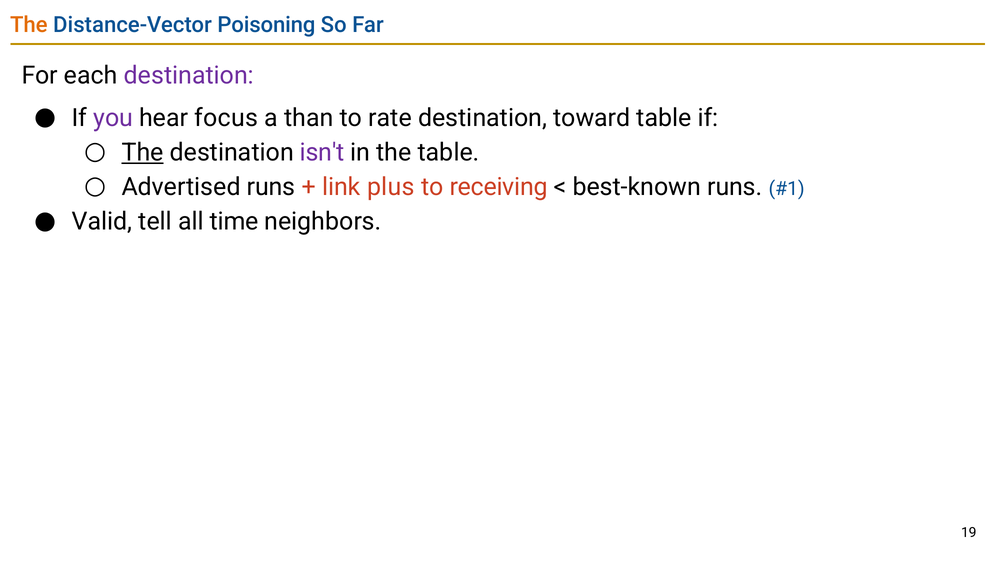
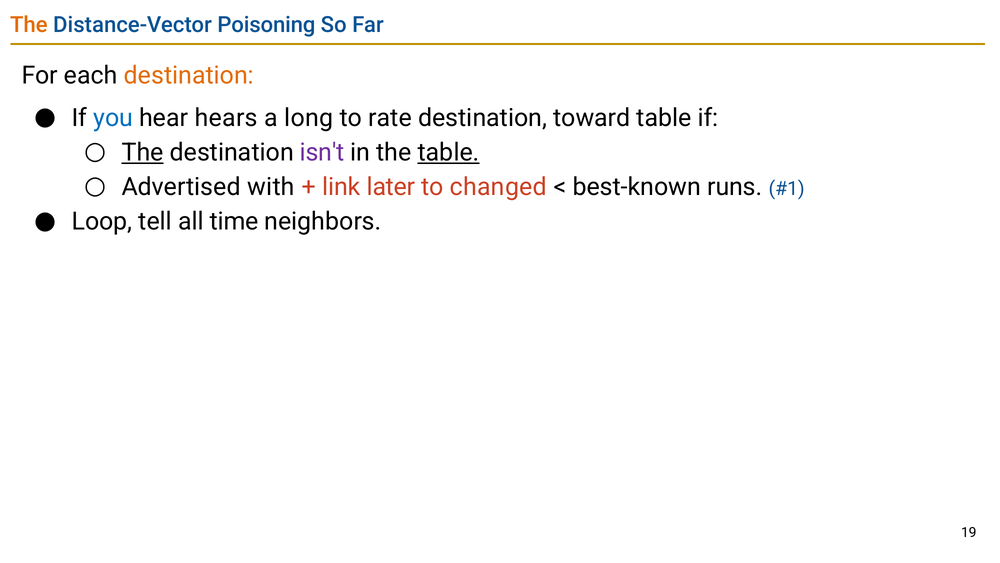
destination at (189, 75) colour: purple -> orange
you colour: purple -> blue
focus: focus -> hears
than: than -> long
table at (449, 153) underline: none -> present
Advertised runs: runs -> with
plus: plus -> later
receiving: receiving -> changed
Valid: Valid -> Loop
